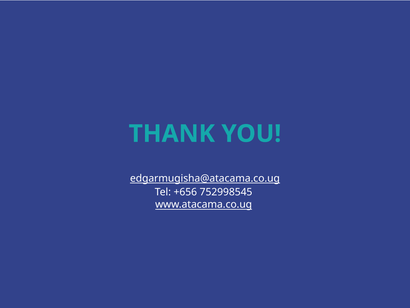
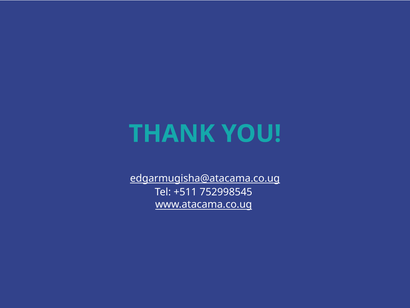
+656: +656 -> +511
